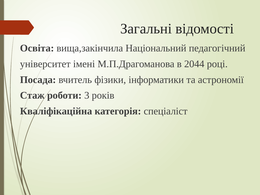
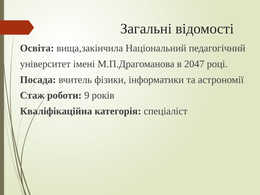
2044: 2044 -> 2047
3: 3 -> 9
